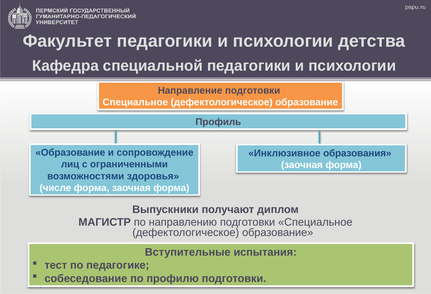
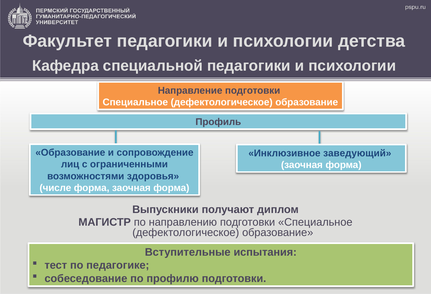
образования: образования -> заведующий
